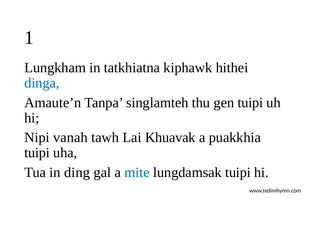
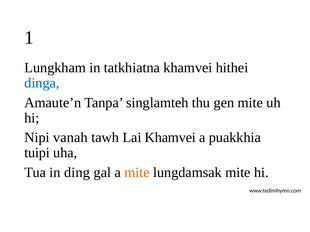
tatkhiatna kiphawk: kiphawk -> khamvei
gen tuipi: tuipi -> mite
Lai Khuavak: Khuavak -> Khamvei
mite at (137, 173) colour: blue -> orange
lungdamsak tuipi: tuipi -> mite
